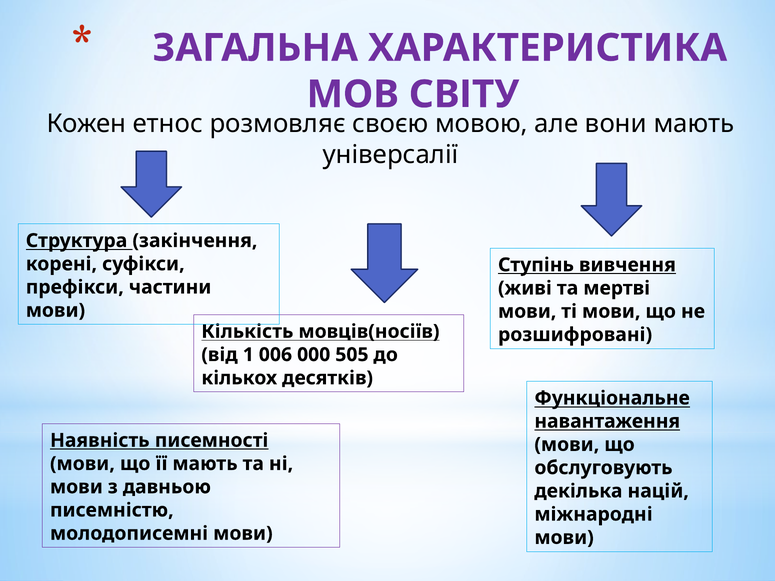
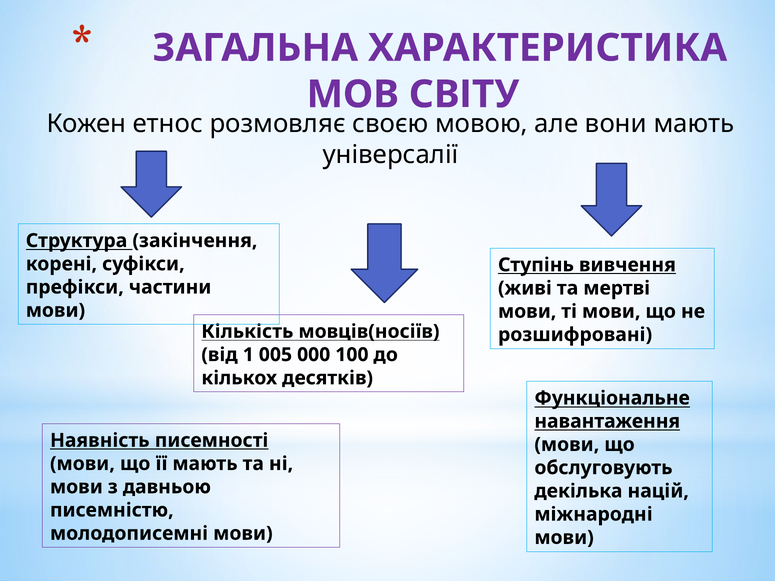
006: 006 -> 005
505: 505 -> 100
